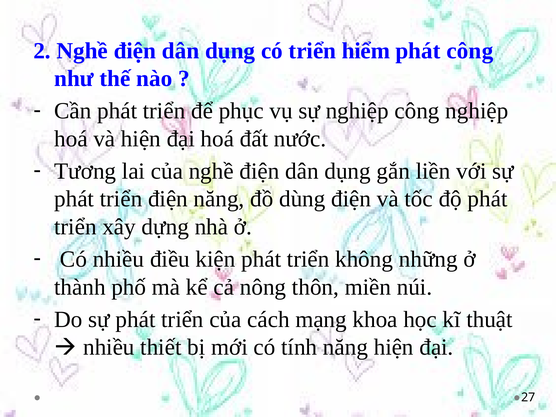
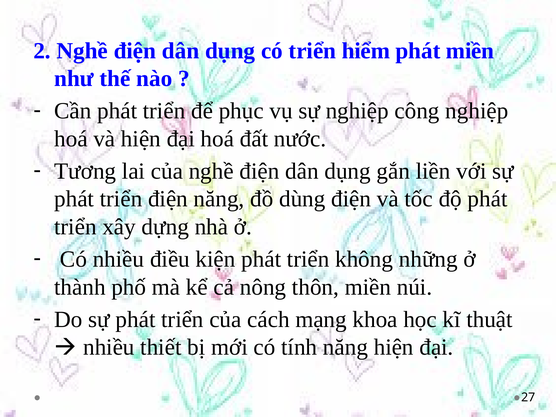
phát công: công -> miền
